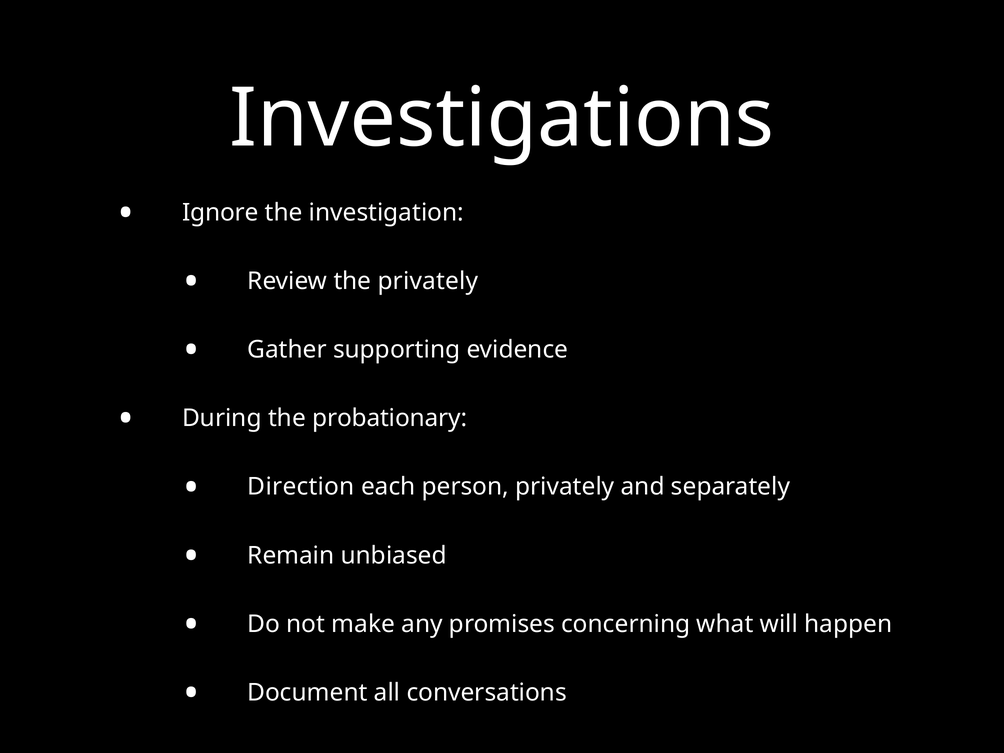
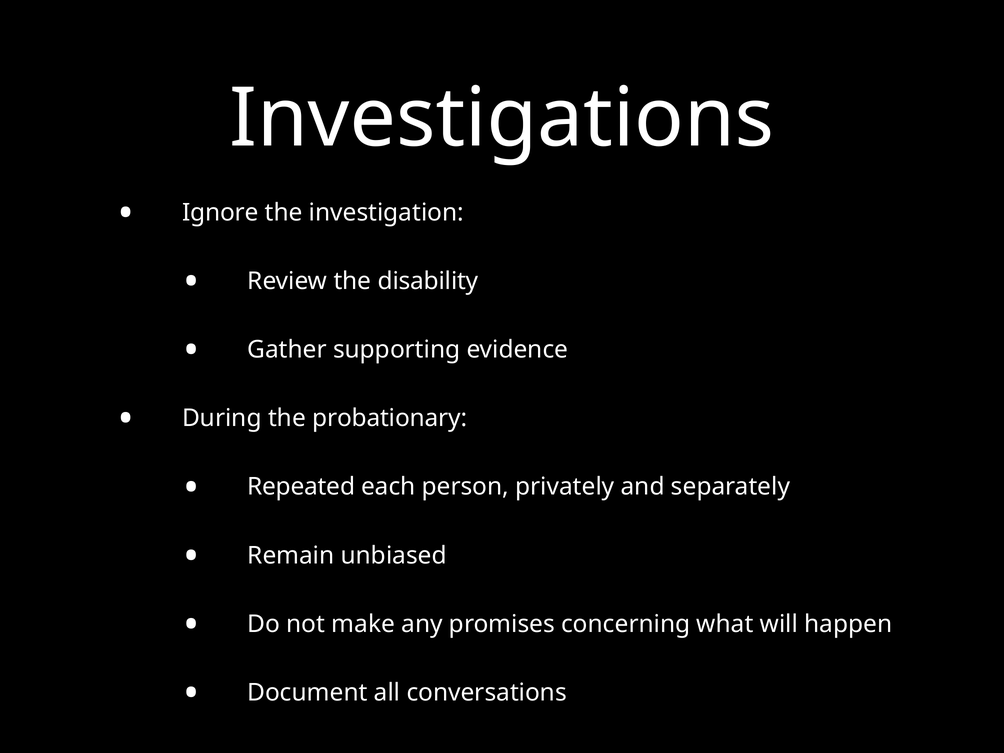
the privately: privately -> disability
Direction: Direction -> Repeated
